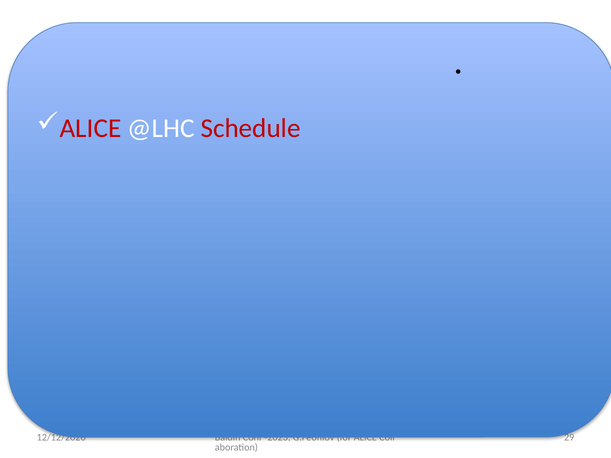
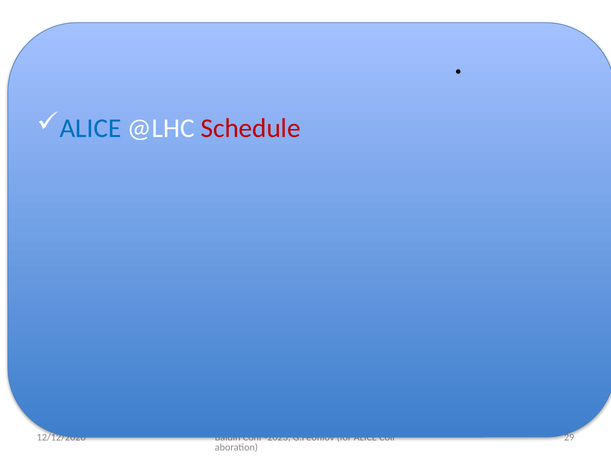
ALICE at (90, 128) colour: red -> blue
